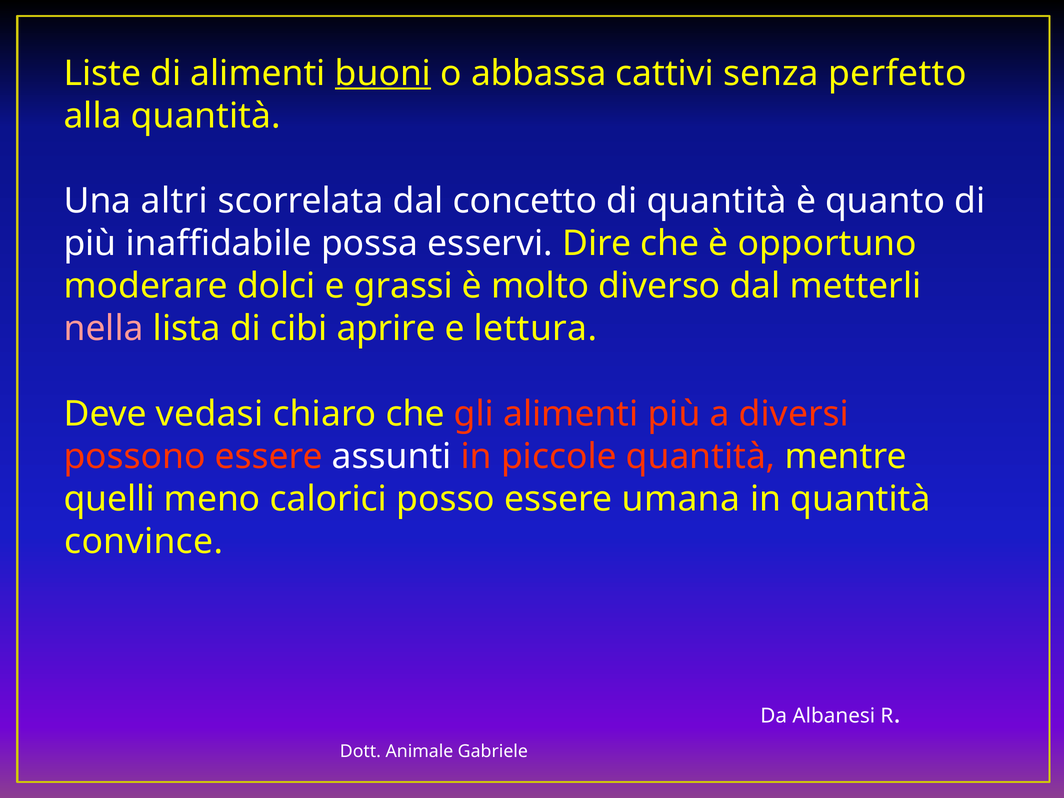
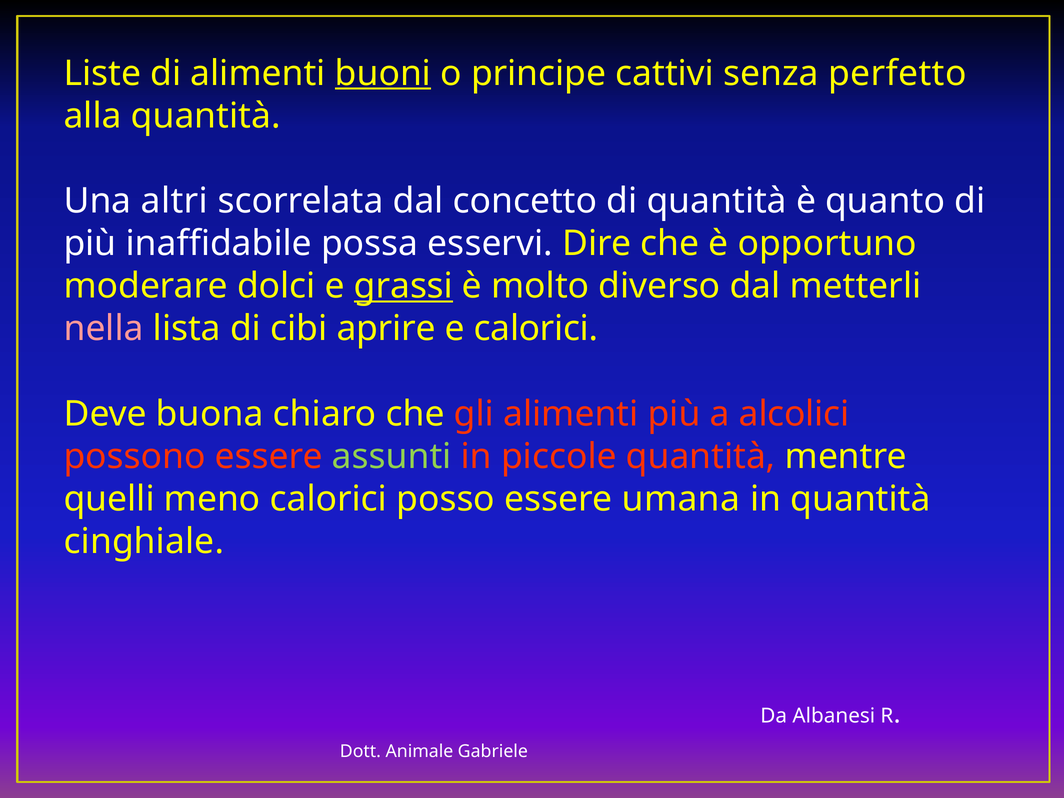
abbassa: abbassa -> principe
grassi underline: none -> present
e lettura: lettura -> calorici
vedasi: vedasi -> buona
diversi: diversi -> alcolici
assunti colour: white -> light green
convince: convince -> cinghiale
